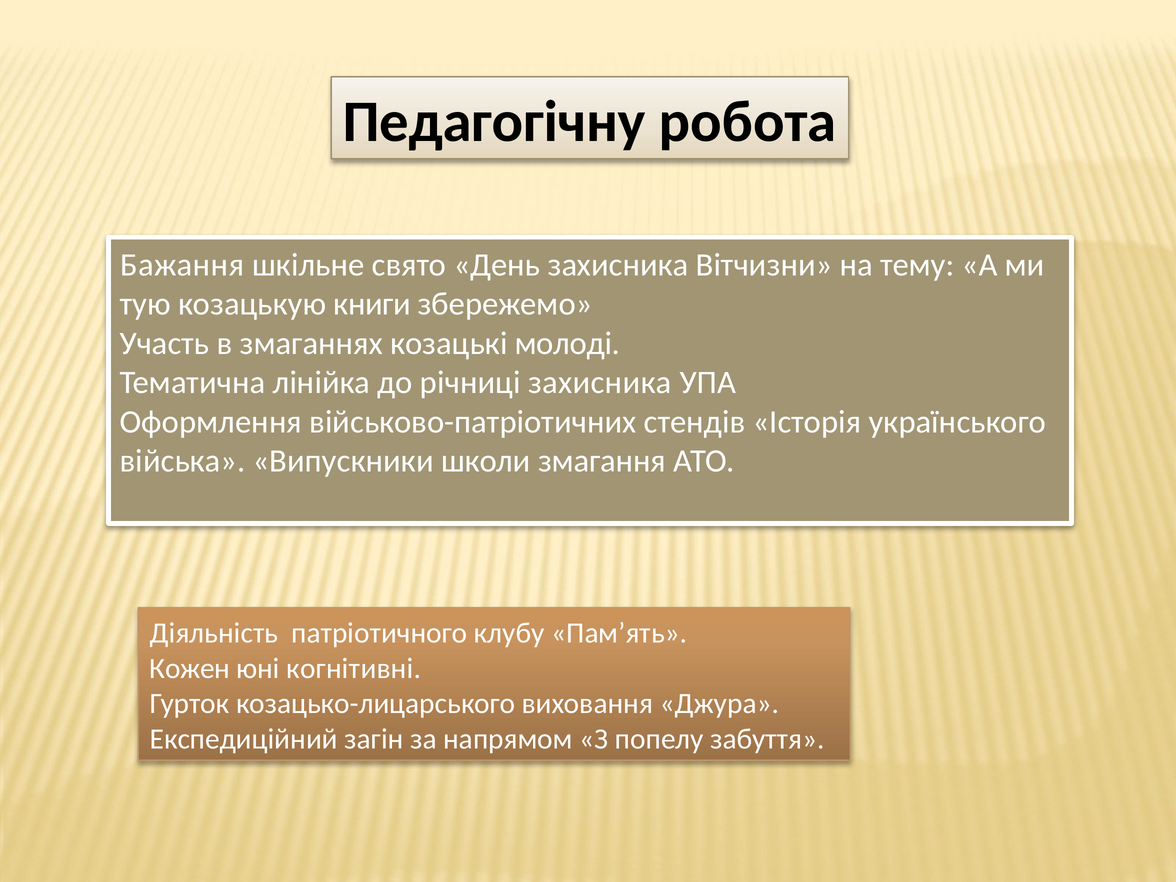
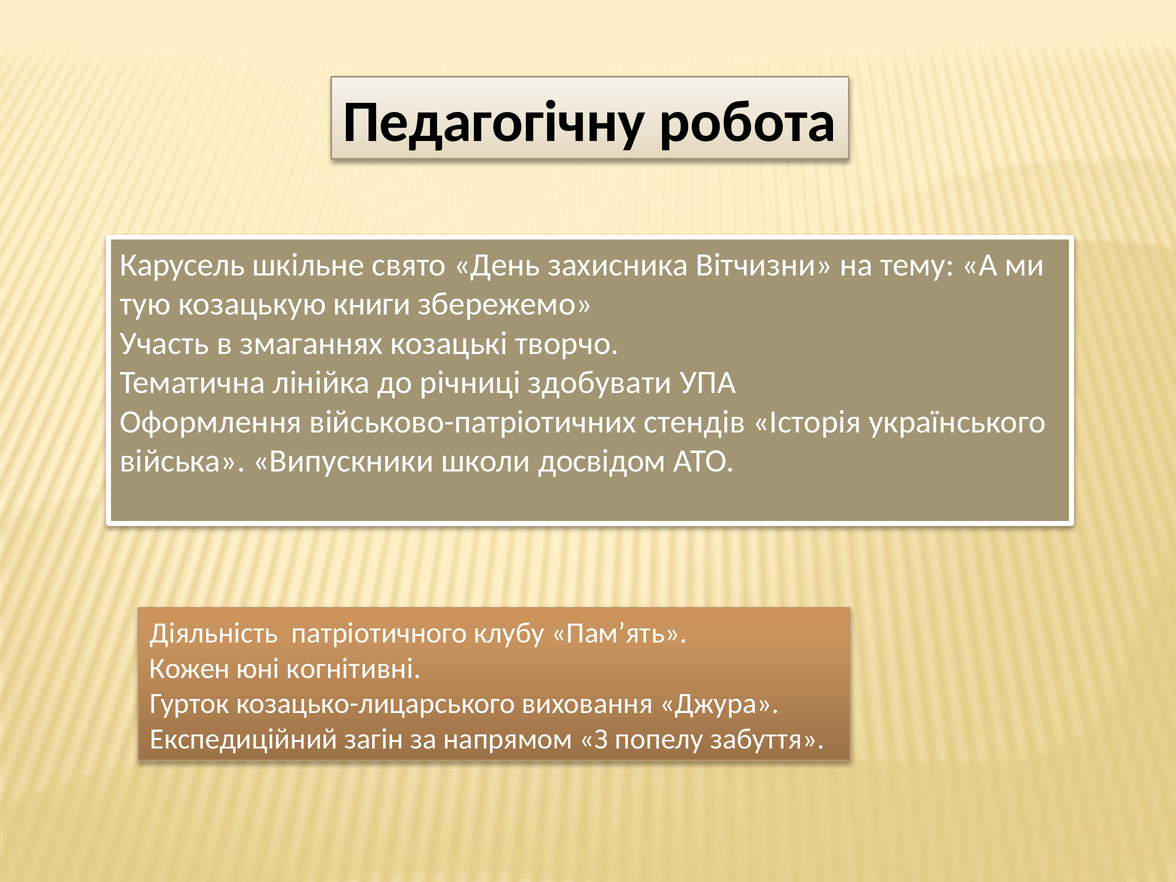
Бажання: Бажання -> Карусель
молоді: молоді -> творчо
річниці захисника: захисника -> здобувати
змагання: змагання -> досвідом
